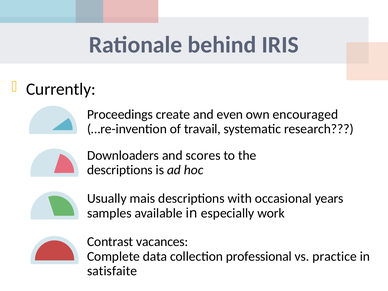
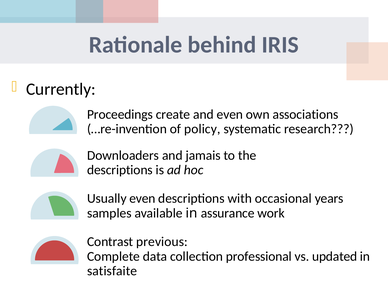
encouraged: encouraged -> associations
travail: travail -> policy
scores: scores -> jamais
Usually mais: mais -> even
especially: especially -> assurance
vacances: vacances -> previous
practice: practice -> updated
